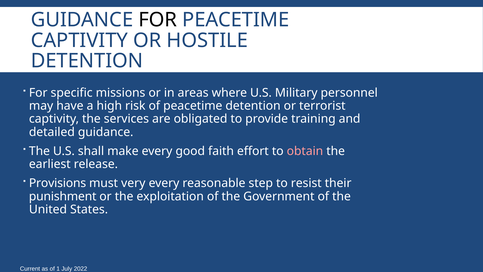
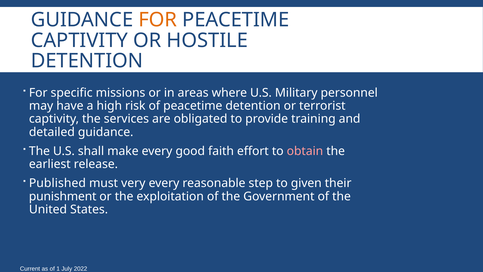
FOR at (158, 20) colour: black -> orange
Provisions: Provisions -> Published
resist: resist -> given
